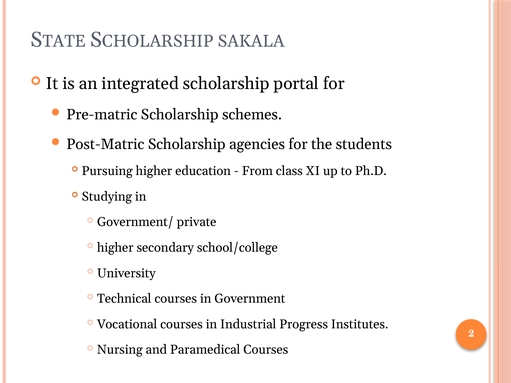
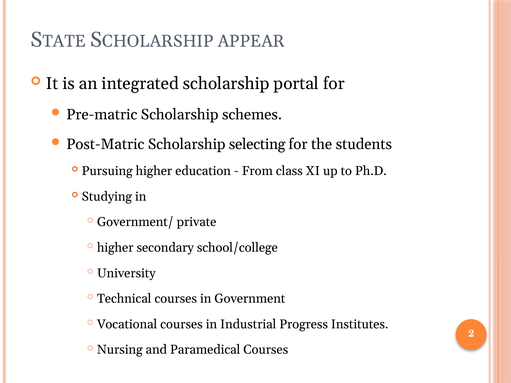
SAKALA: SAKALA -> APPEAR
agencies: agencies -> selecting
